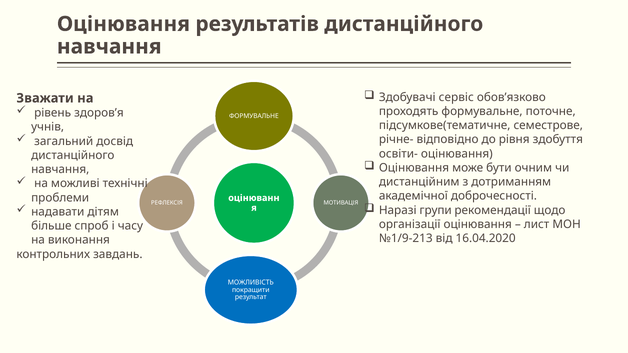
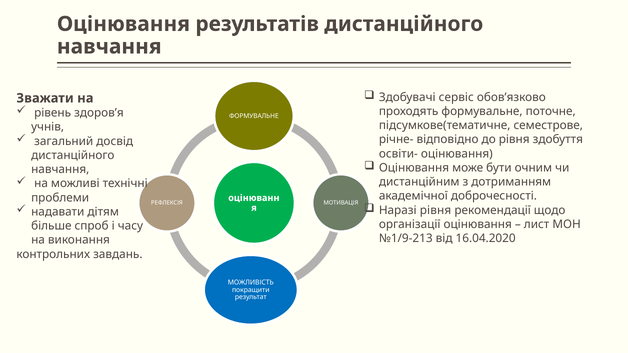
Наразі групи: групи -> рівня
